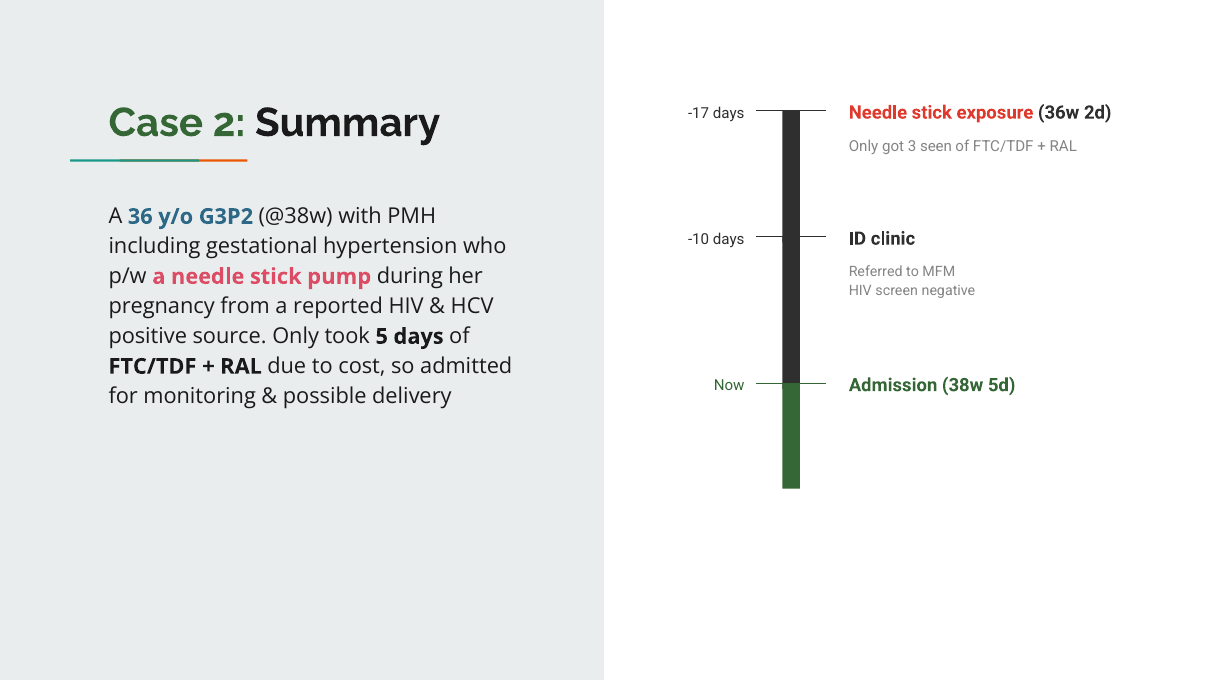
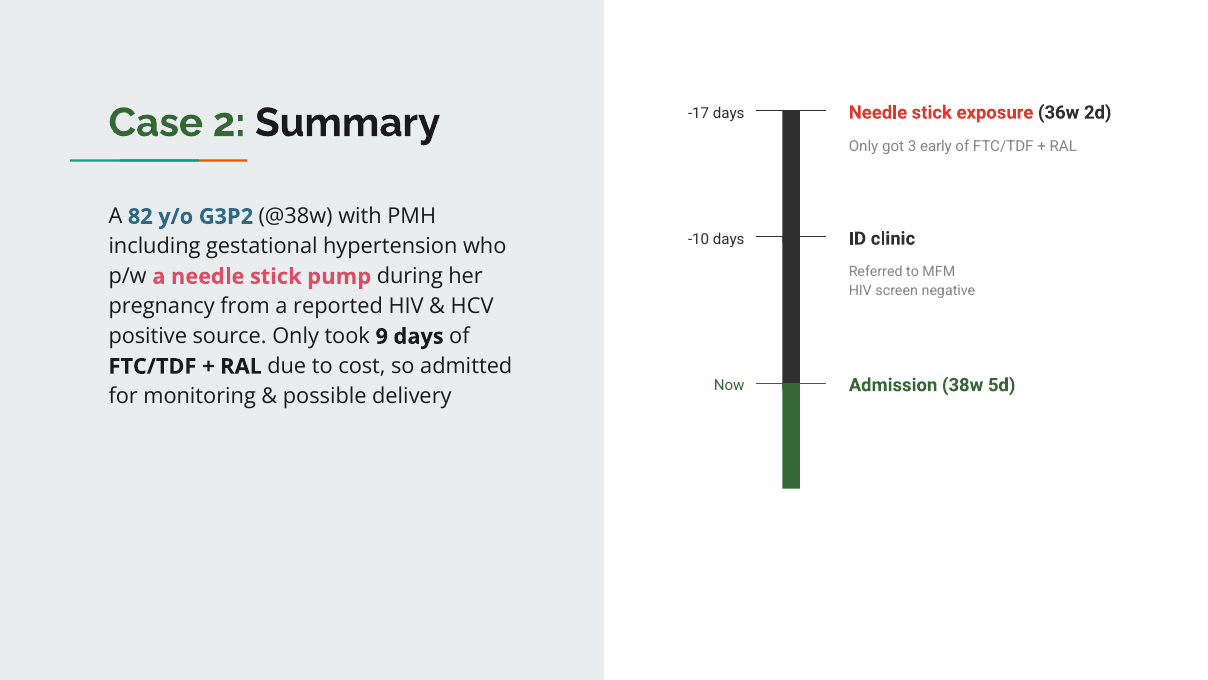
seen: seen -> early
36: 36 -> 82
5: 5 -> 9
